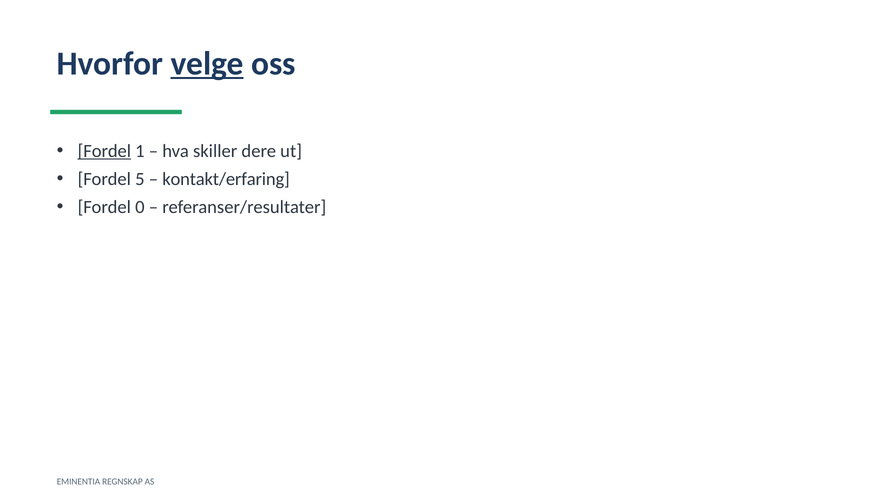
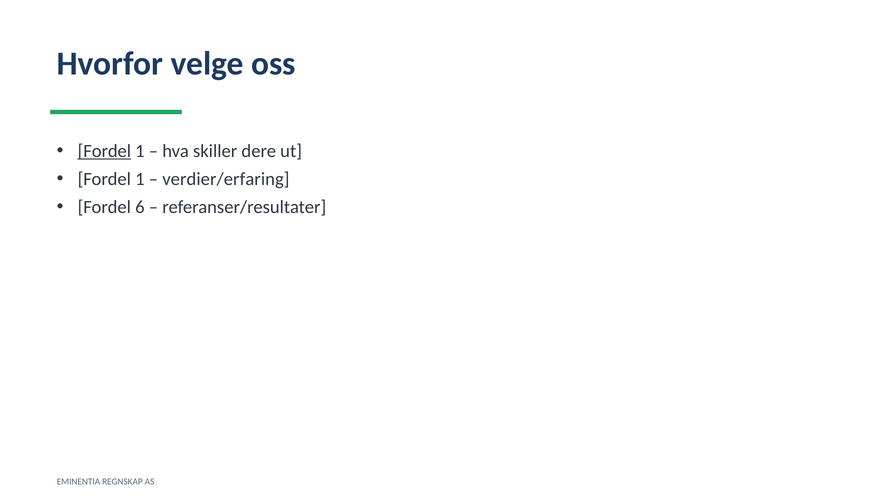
velge underline: present -> none
5 at (140, 179): 5 -> 1
kontakt/erfaring: kontakt/erfaring -> verdier/erfaring
0: 0 -> 6
